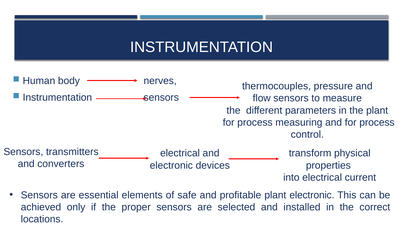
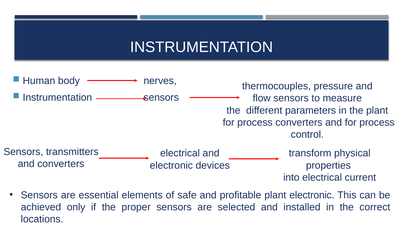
process measuring: measuring -> converters
